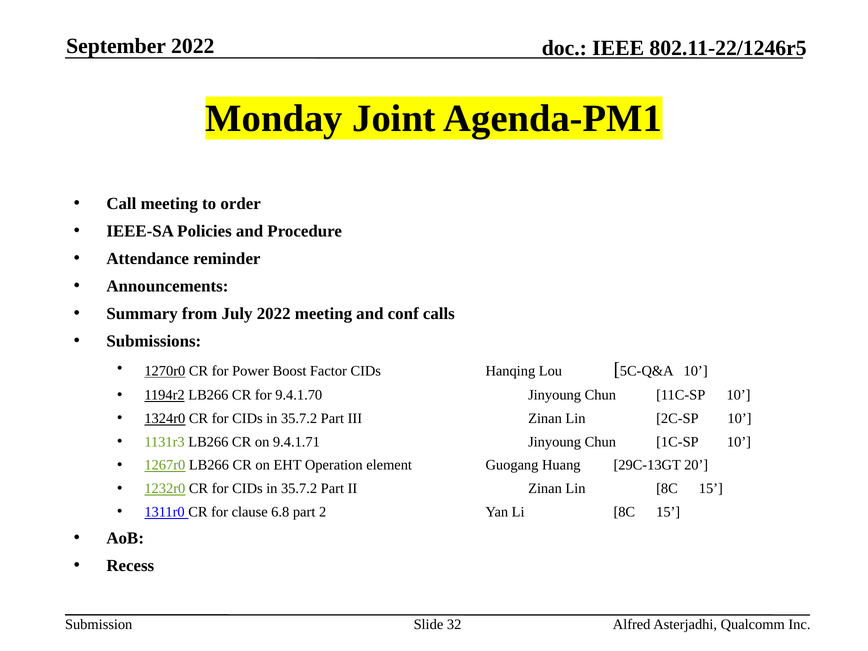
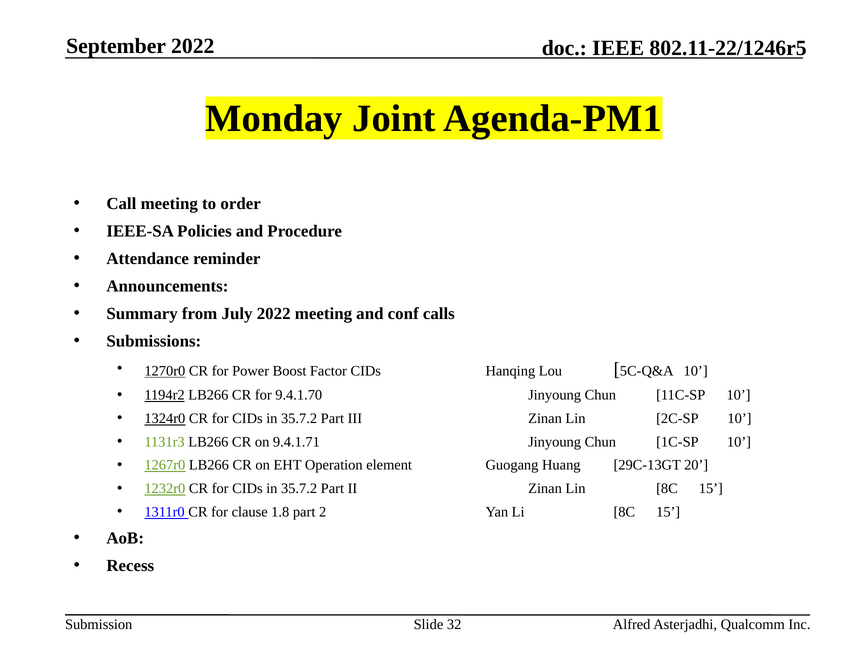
6.8: 6.8 -> 1.8
